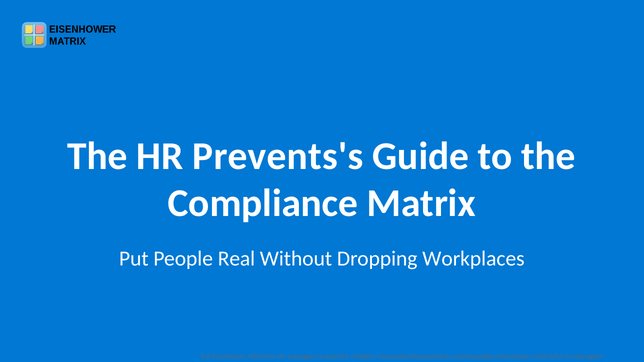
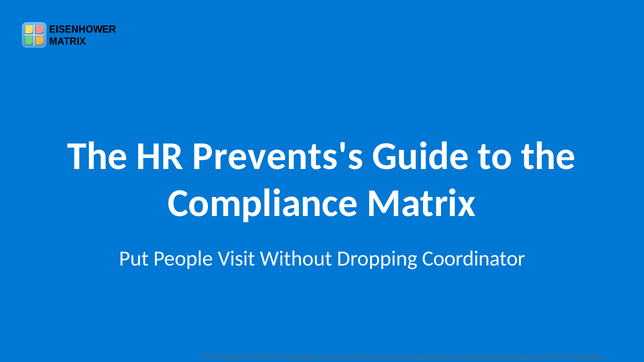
Real: Real -> Visit
Workplaces: Workplaces -> Coordinator
